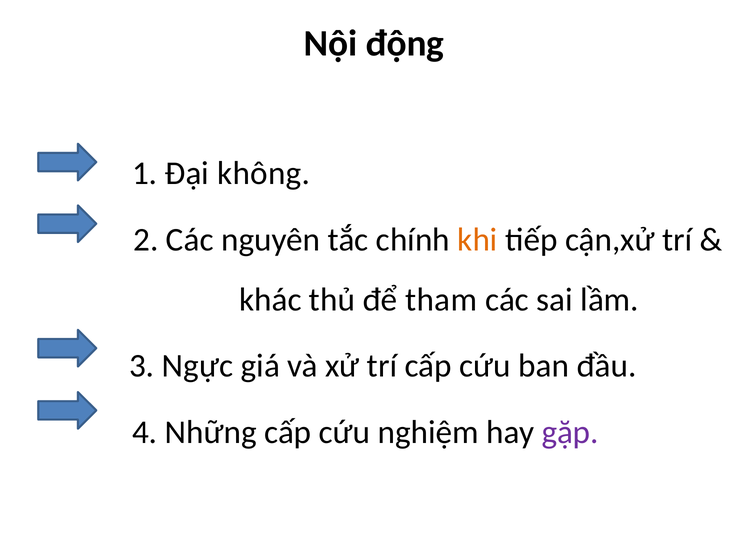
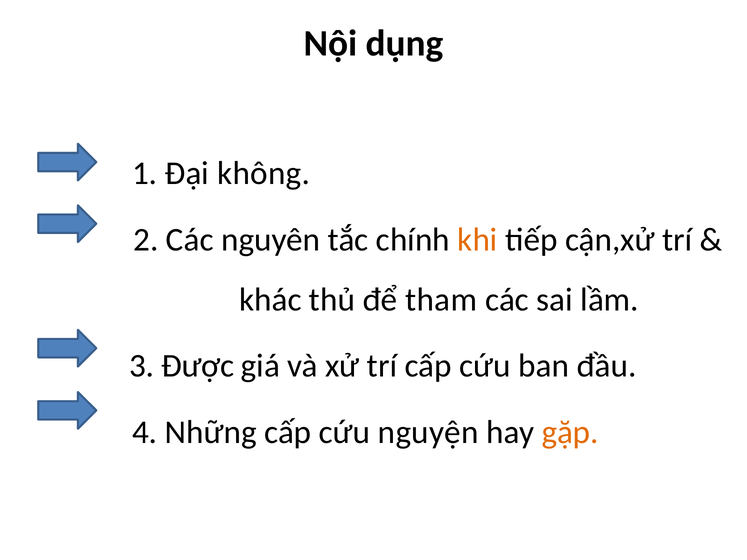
động: động -> dụng
Ngực: Ngực -> Được
nghiệm: nghiệm -> nguyện
gặp colour: purple -> orange
